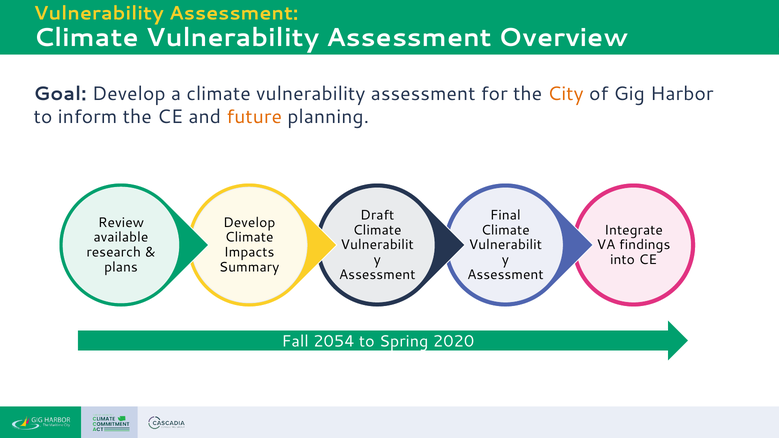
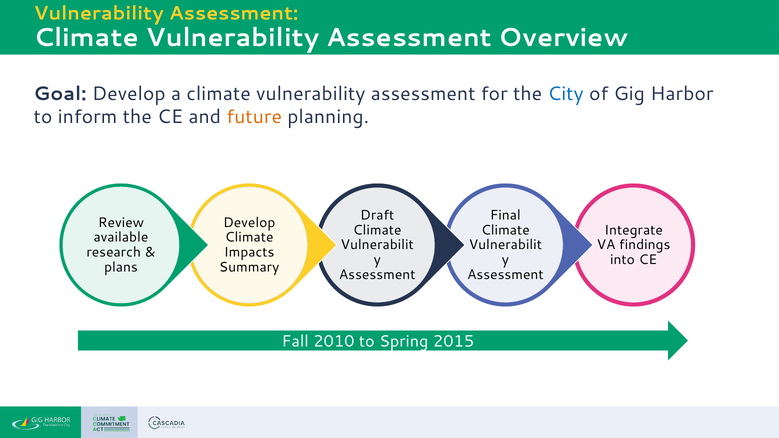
City colour: orange -> blue
2054: 2054 -> 2010
2020: 2020 -> 2015
